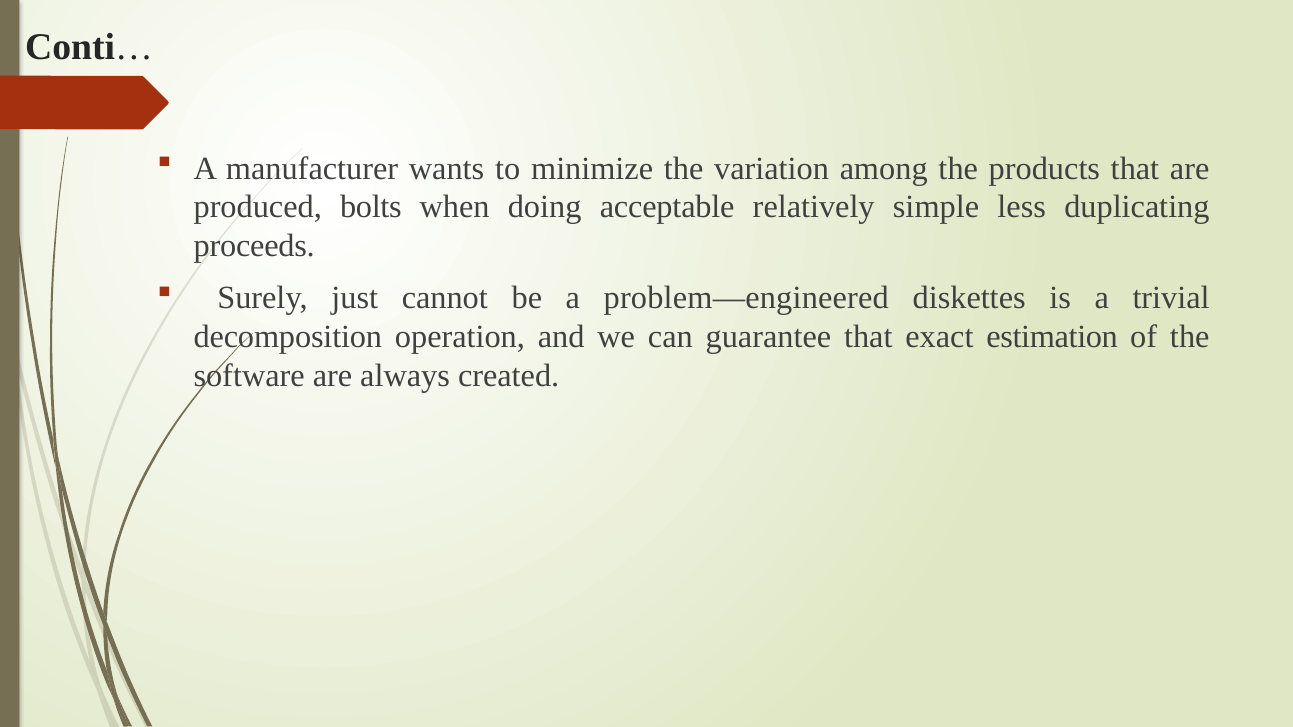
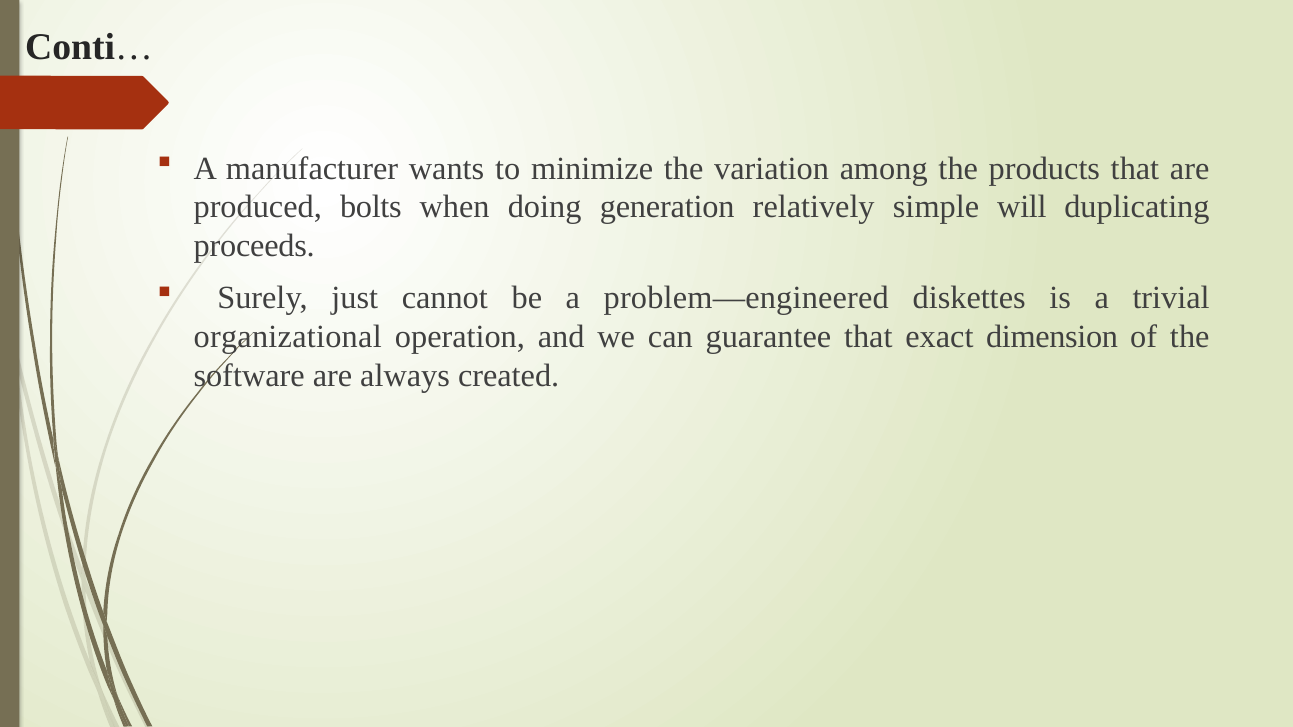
acceptable: acceptable -> generation
less: less -> will
decomposition: decomposition -> organizational
estimation: estimation -> dimension
